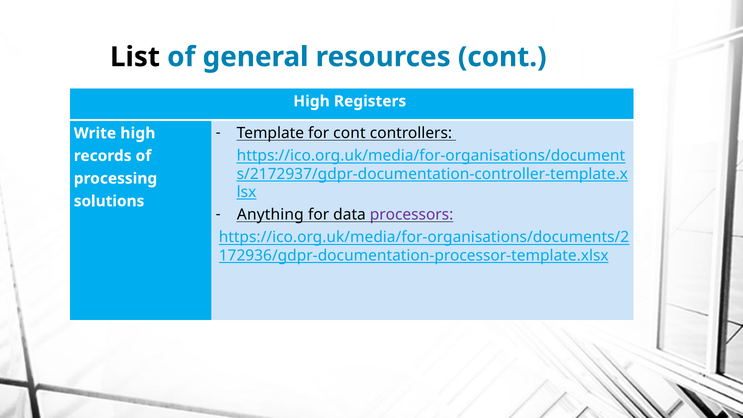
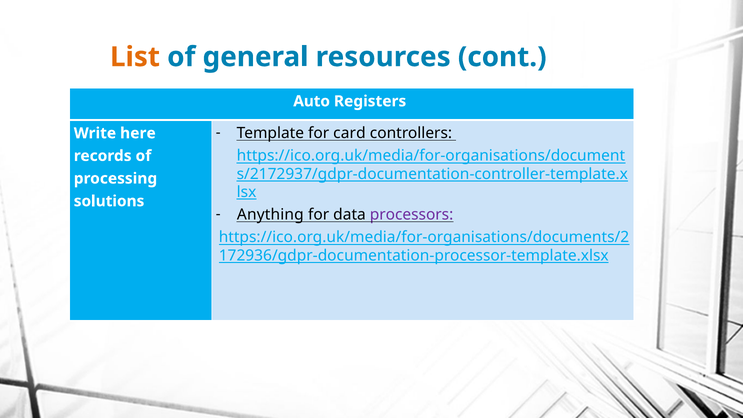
List colour: black -> orange
High at (312, 101): High -> Auto
for cont: cont -> card
Write high: high -> here
